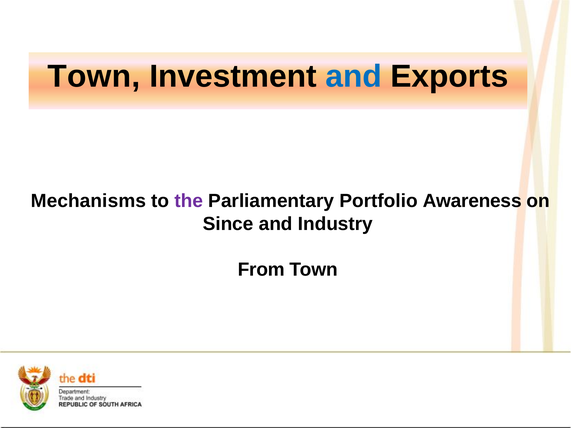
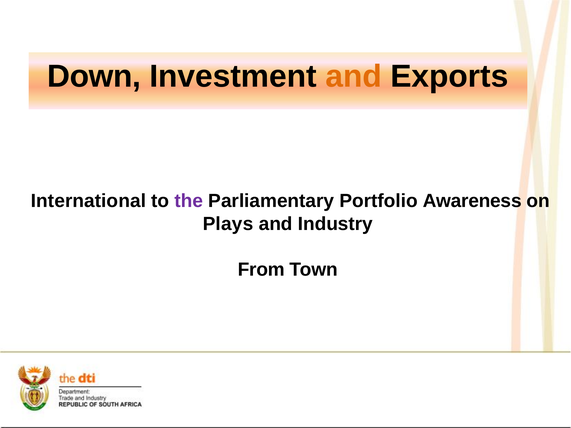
Town at (94, 76): Town -> Down
and at (354, 76) colour: blue -> orange
Mechanisms: Mechanisms -> International
Since: Since -> Plays
